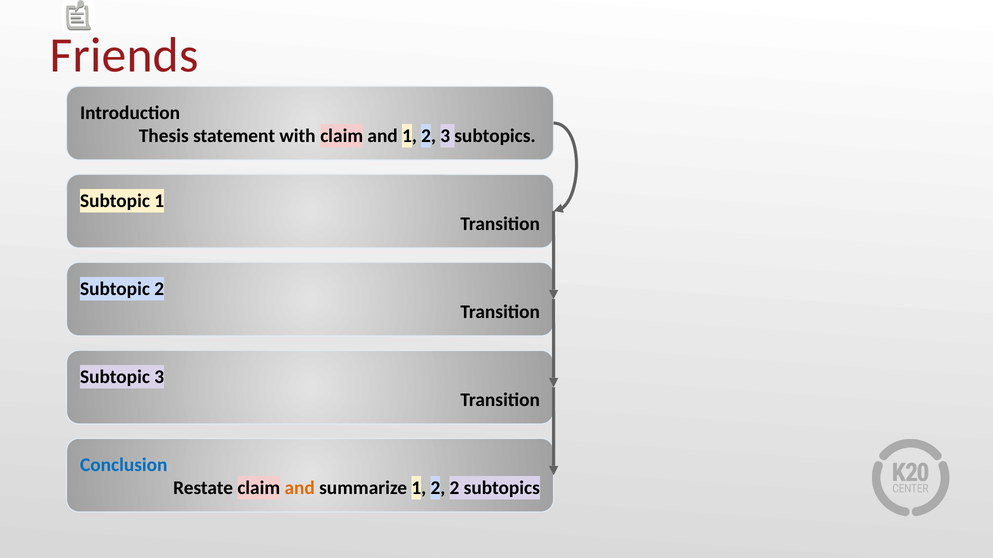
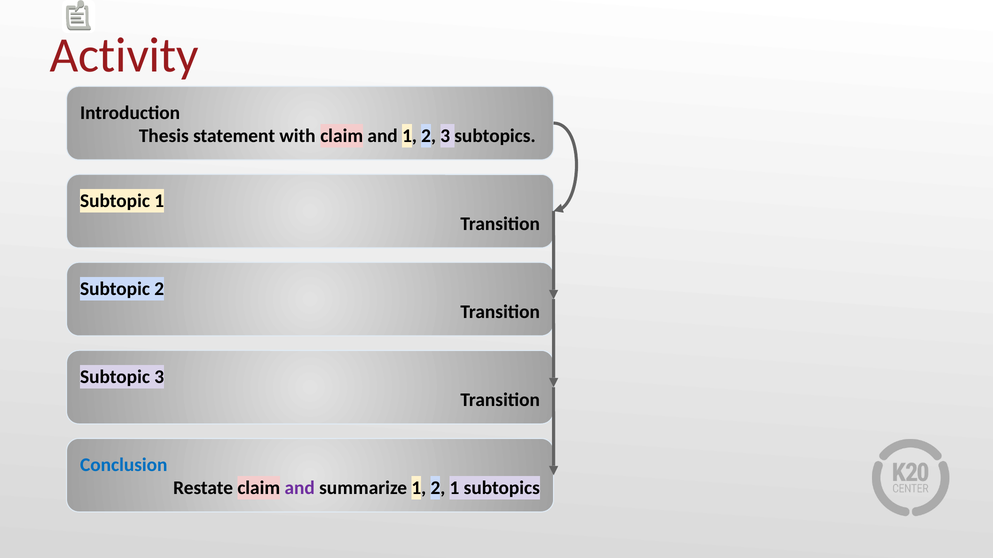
Friends: Friends -> Activity
and at (300, 489) colour: orange -> purple
2 2: 2 -> 1
